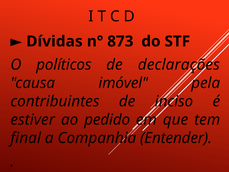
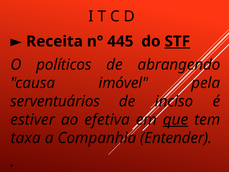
Dívidas: Dívidas -> Receita
873: 873 -> 445
STF underline: none -> present
declarações: declarações -> abrangendo
contribuintes: contribuintes -> serventuários
pedido: pedido -> efetiva
que underline: none -> present
final: final -> taxa
